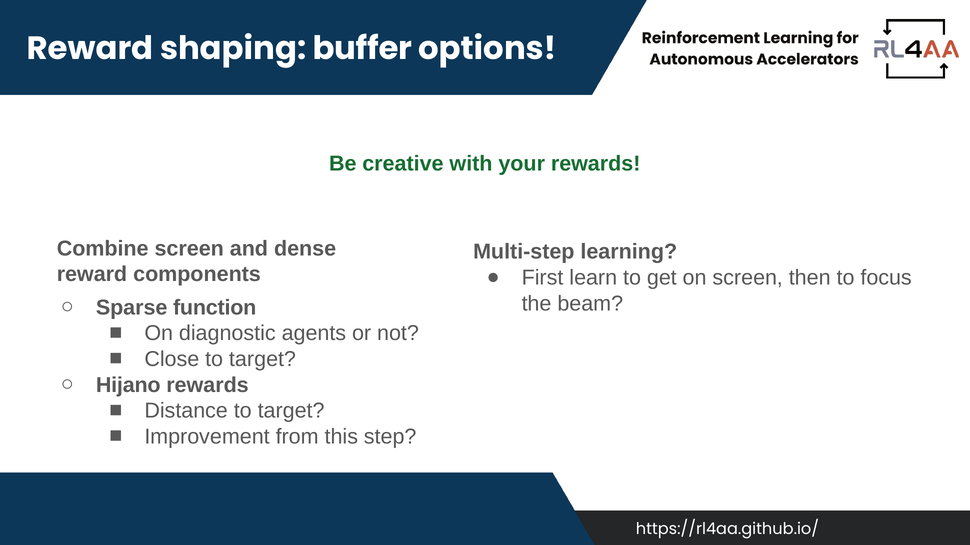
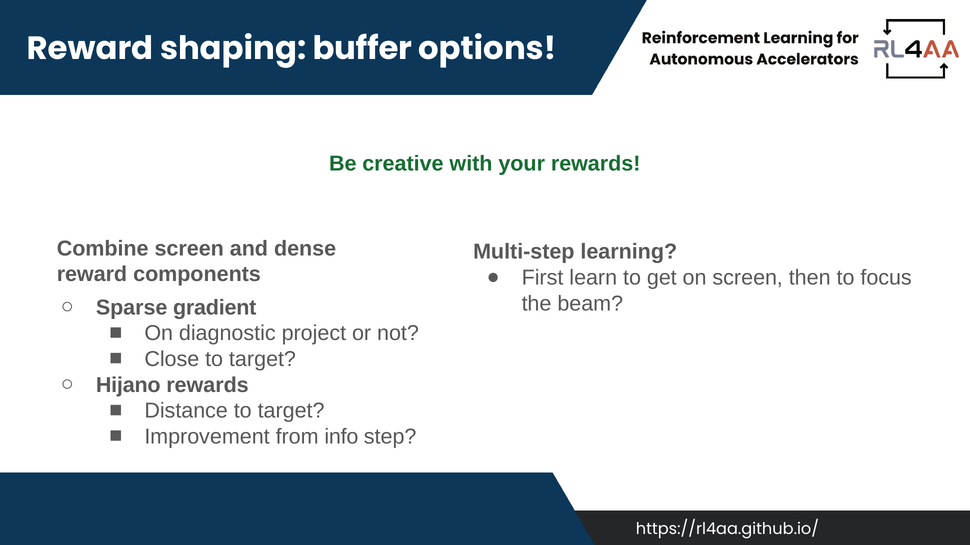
function: function -> gradient
agents: agents -> project
this: this -> info
